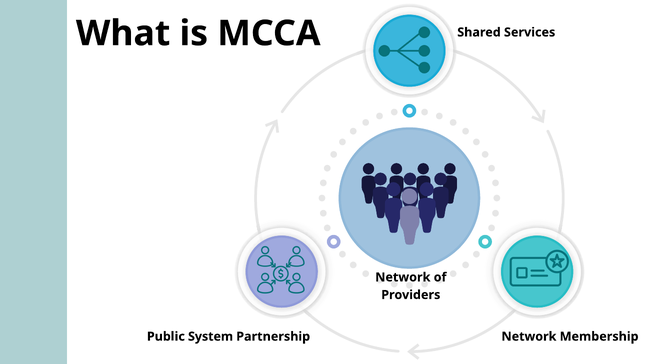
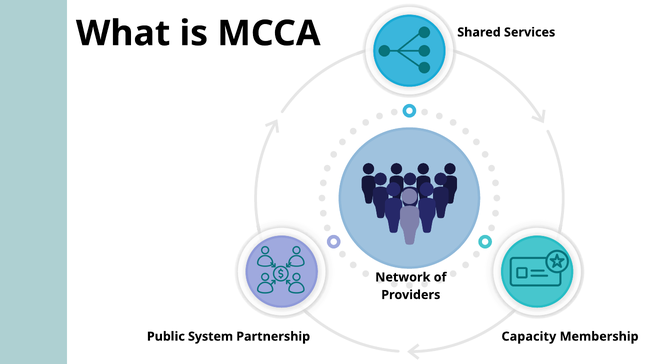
Network at (529, 337): Network -> Capacity
